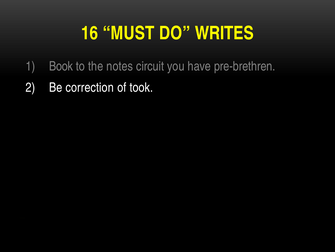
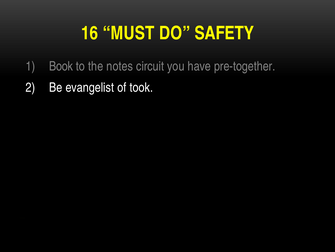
WRITES: WRITES -> SAFETY
pre-brethren: pre-brethren -> pre-together
correction: correction -> evangelist
